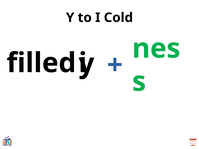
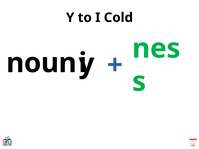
filled: filled -> noun
